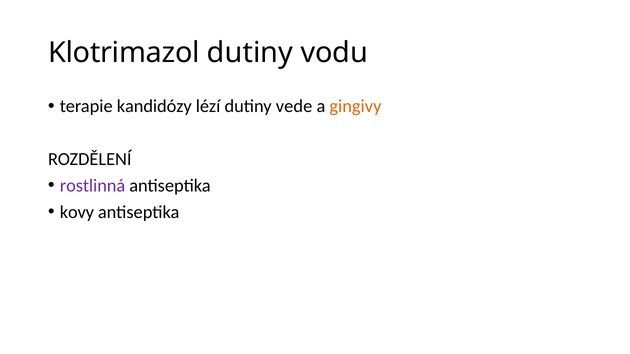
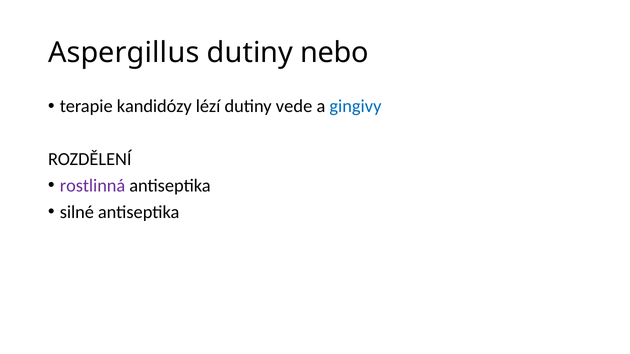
Klotrimazol: Klotrimazol -> Aspergillus
vodu: vodu -> nebo
gingivy colour: orange -> blue
kovy: kovy -> silné
